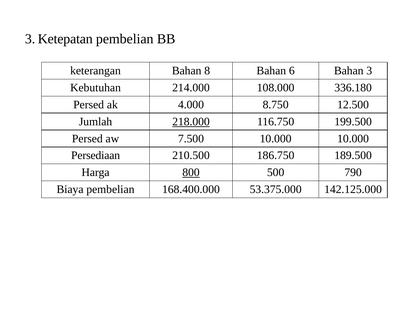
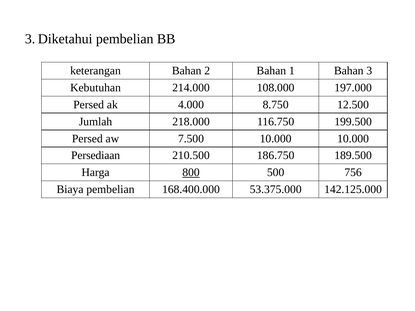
Ketepatan: Ketepatan -> Diketahui
8: 8 -> 2
6: 6 -> 1
336.180: 336.180 -> 197.000
218.000 underline: present -> none
790: 790 -> 756
